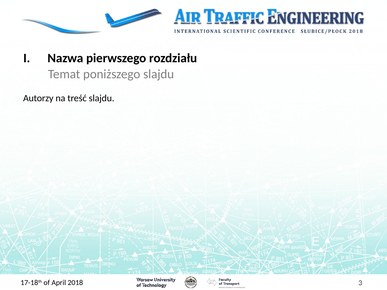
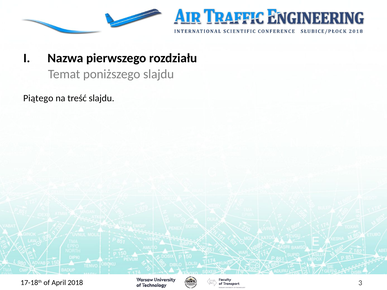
Autorzy: Autorzy -> Piątego
